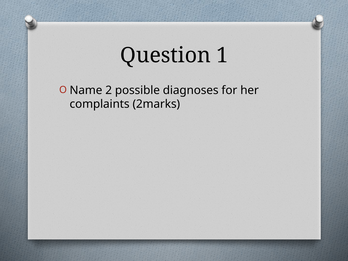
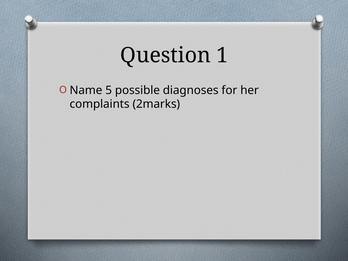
2: 2 -> 5
